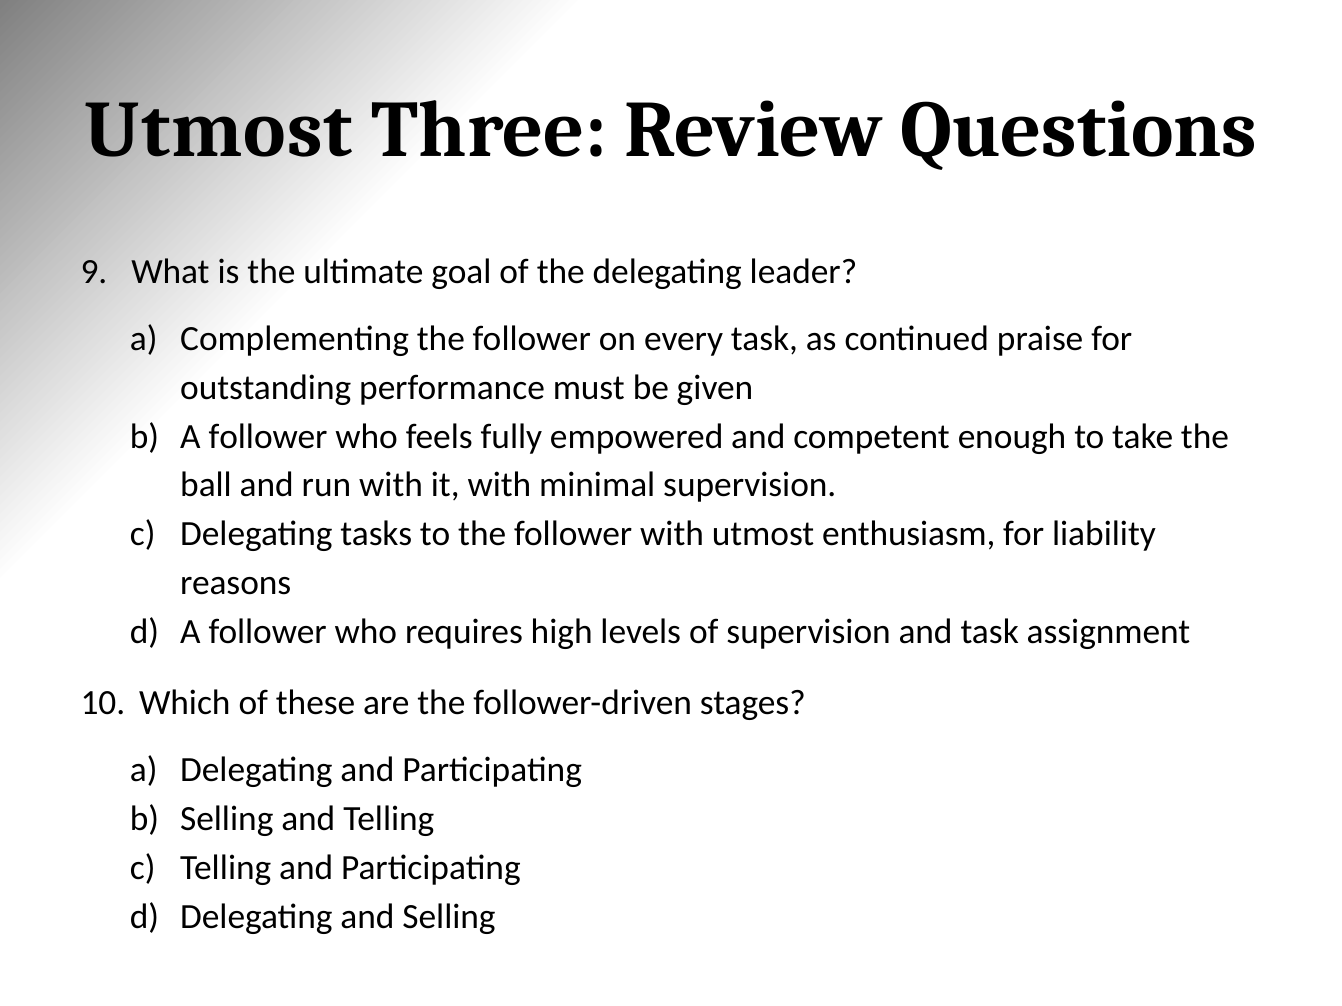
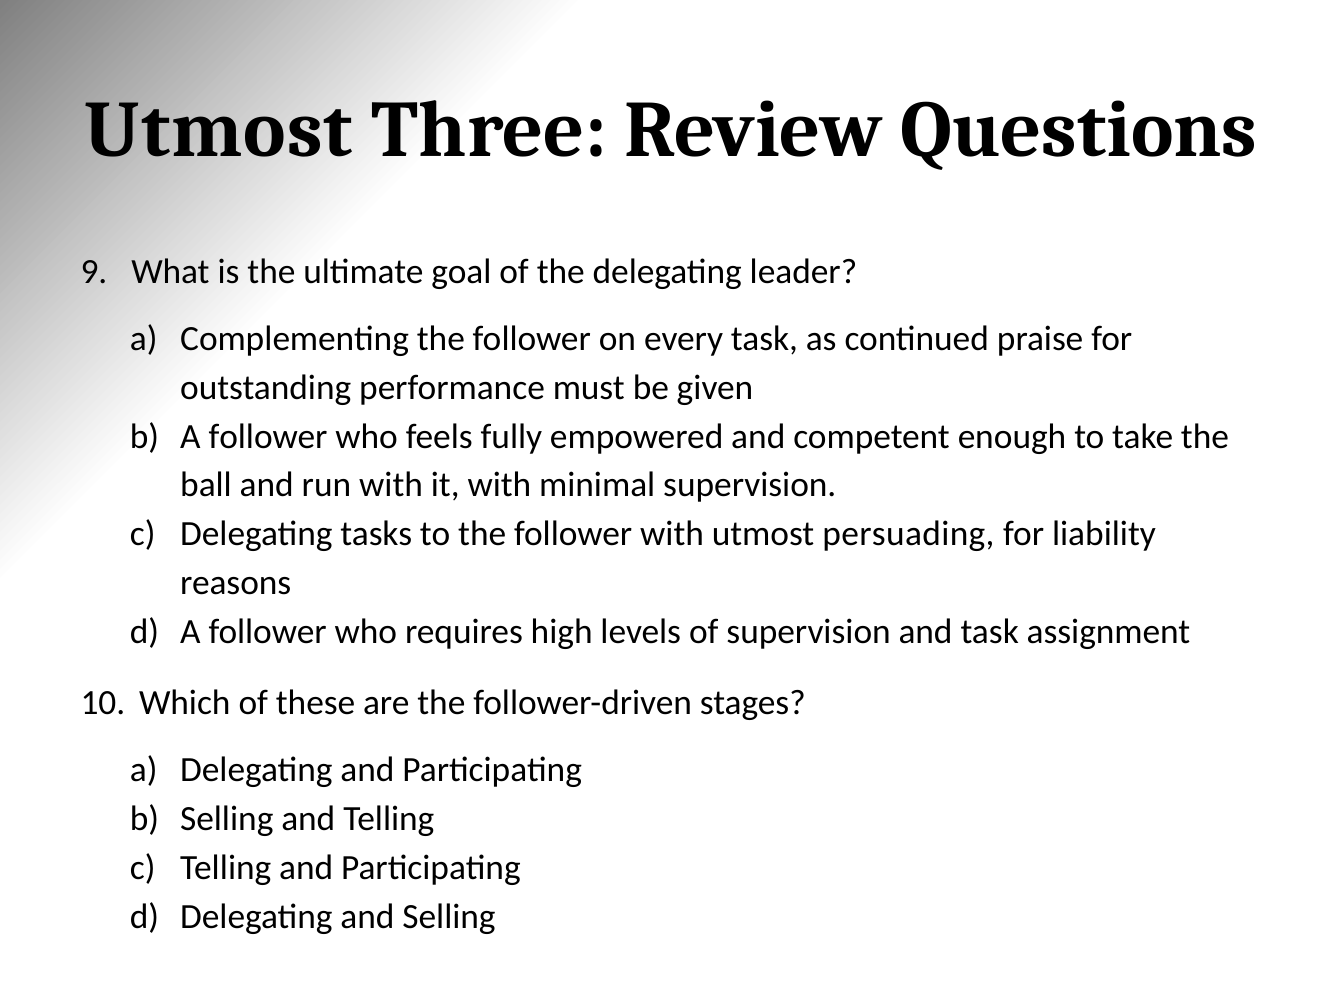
enthusiasm: enthusiasm -> persuading
